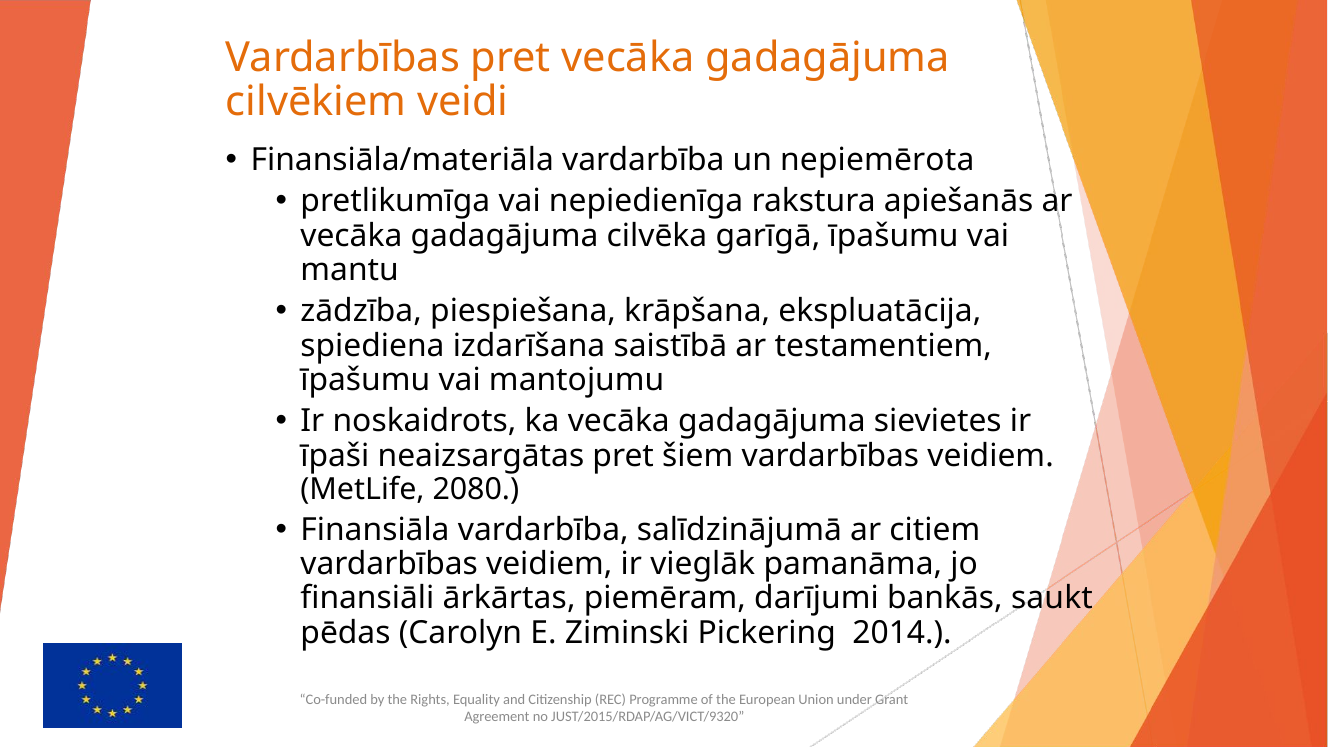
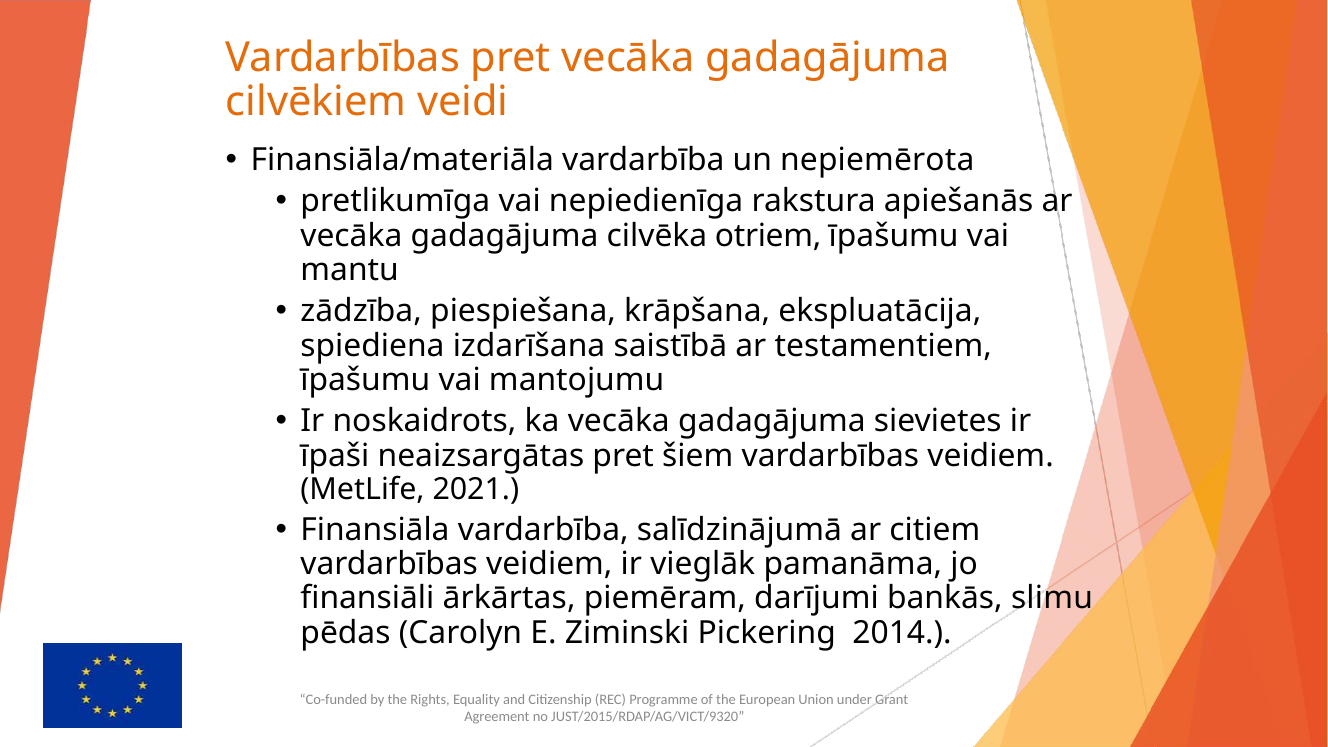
garīgā: garīgā -> otriem
2080: 2080 -> 2021
saukt: saukt -> slimu
